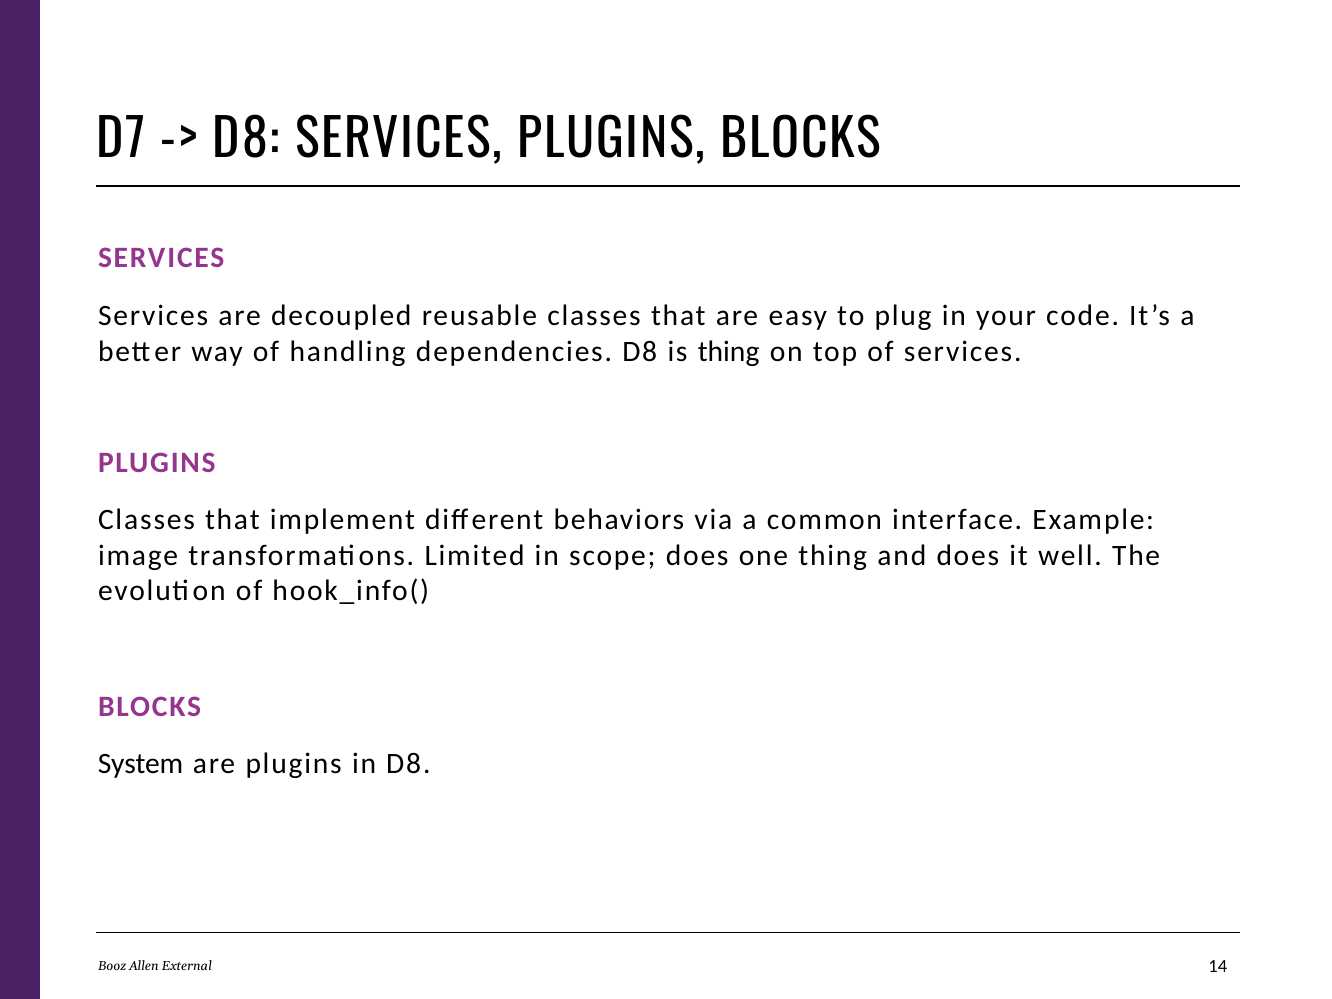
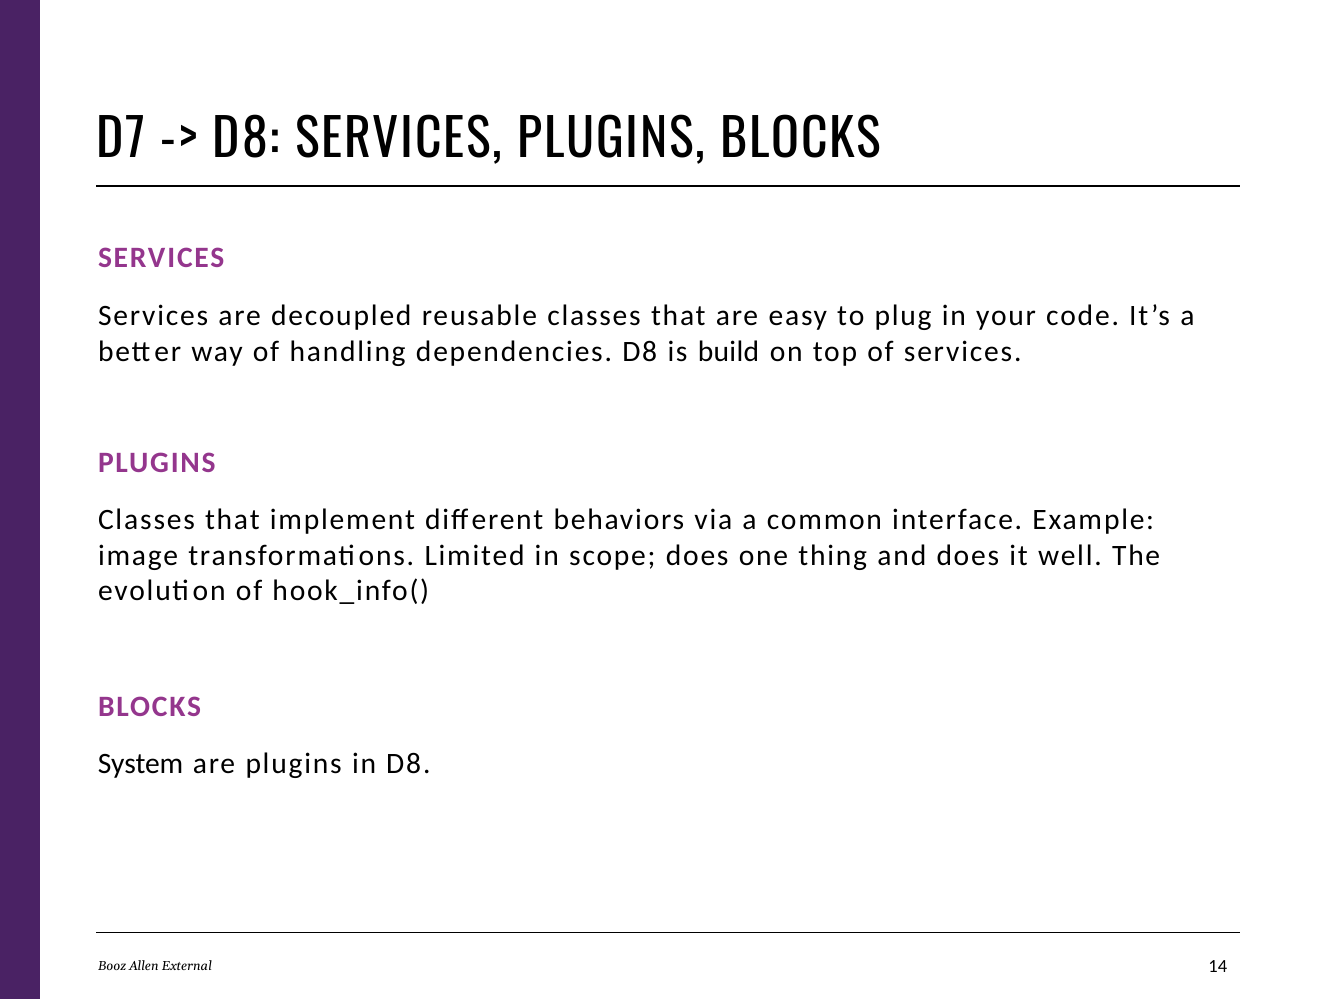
is thing: thing -> build
